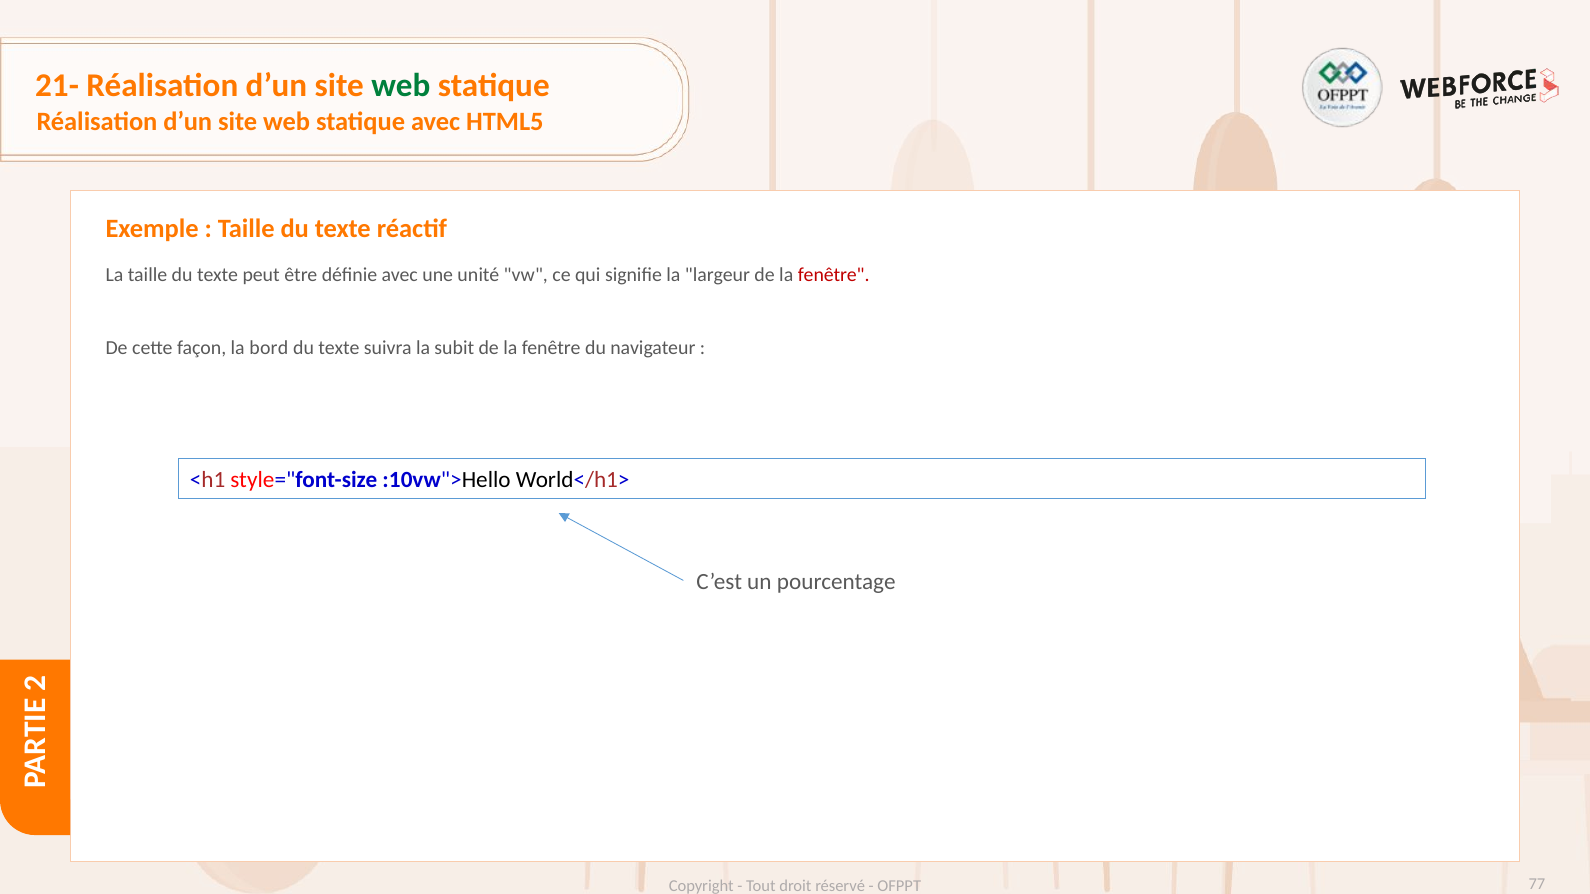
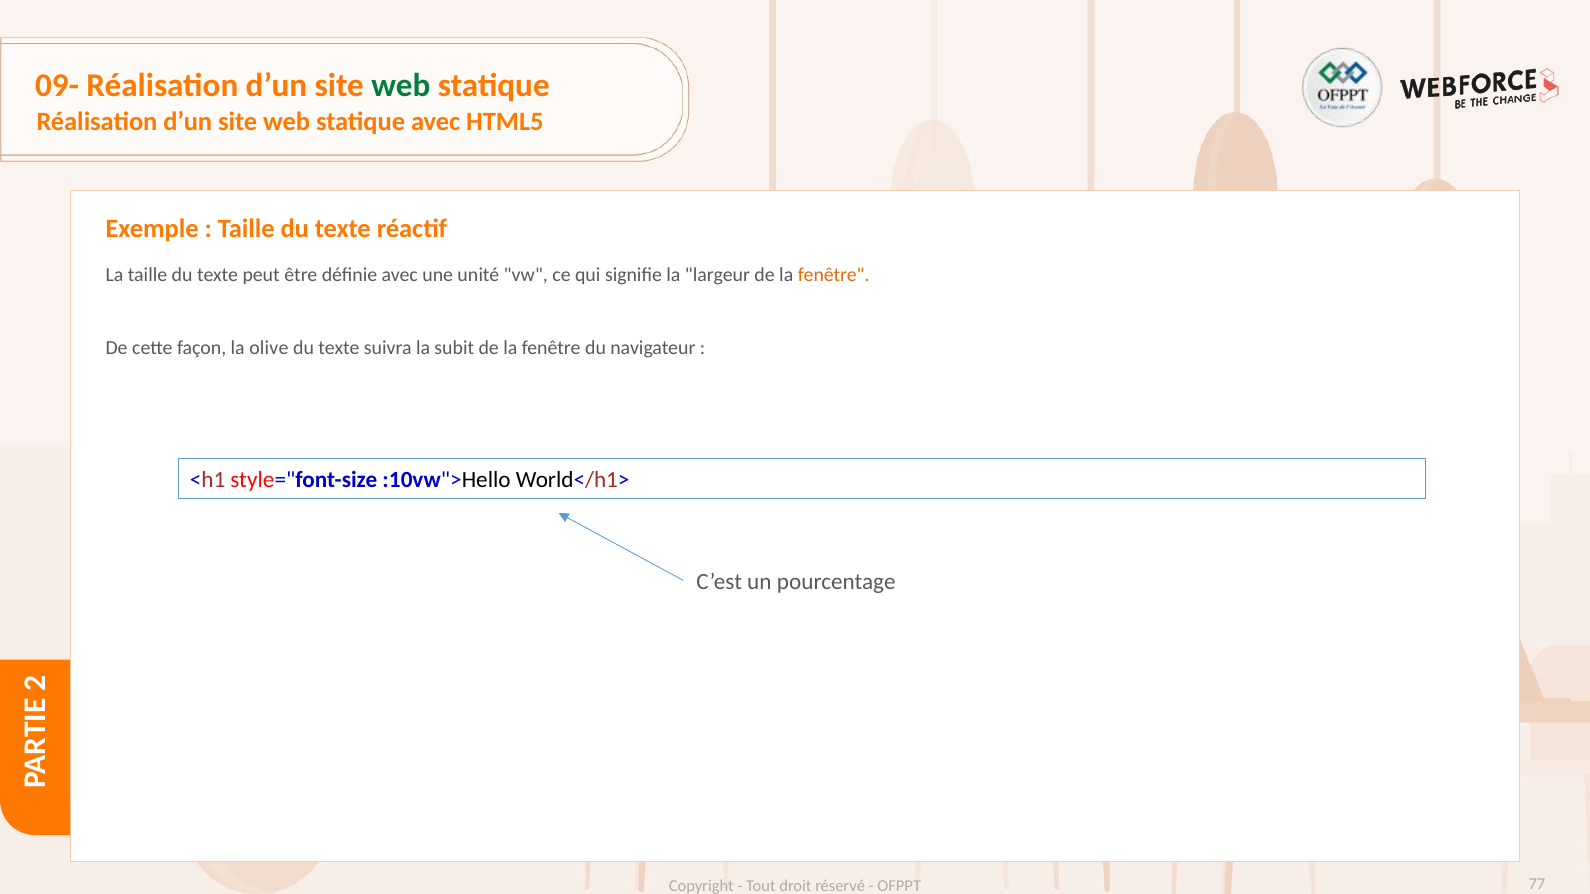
21-: 21- -> 09-
fenêtre at (834, 275) colour: red -> orange
bord: bord -> olive
